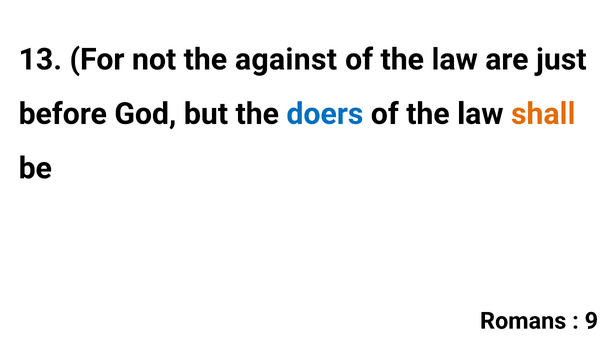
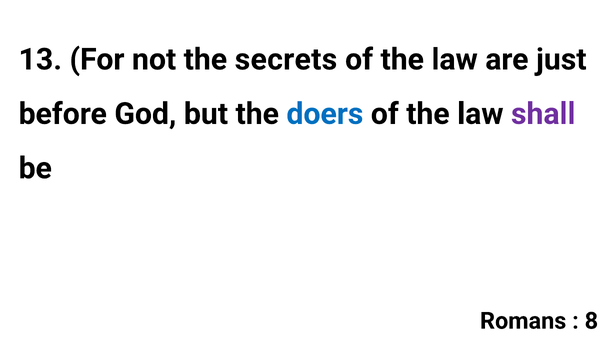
against: against -> secrets
shall colour: orange -> purple
9: 9 -> 8
